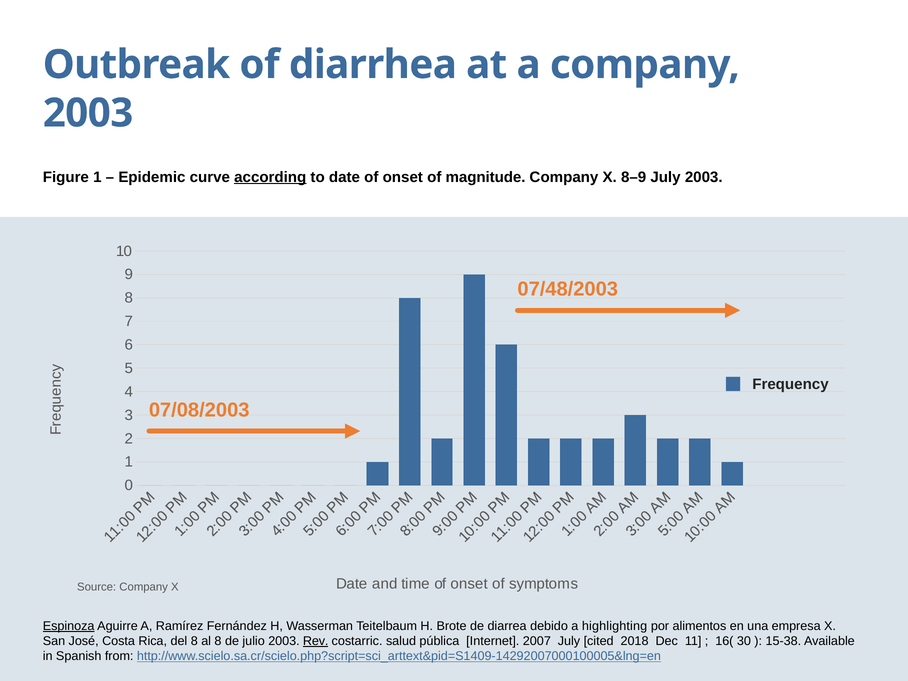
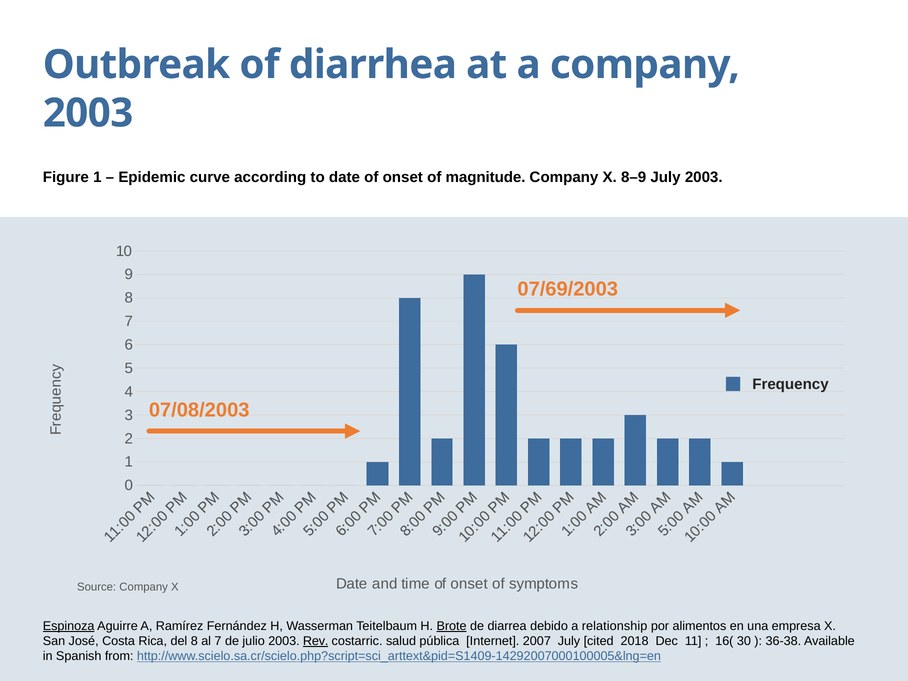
according underline: present -> none
07/48/2003: 07/48/2003 -> 07/69/2003
Brote underline: none -> present
highlighting: highlighting -> relationship
al 8: 8 -> 7
15-38: 15-38 -> 36-38
